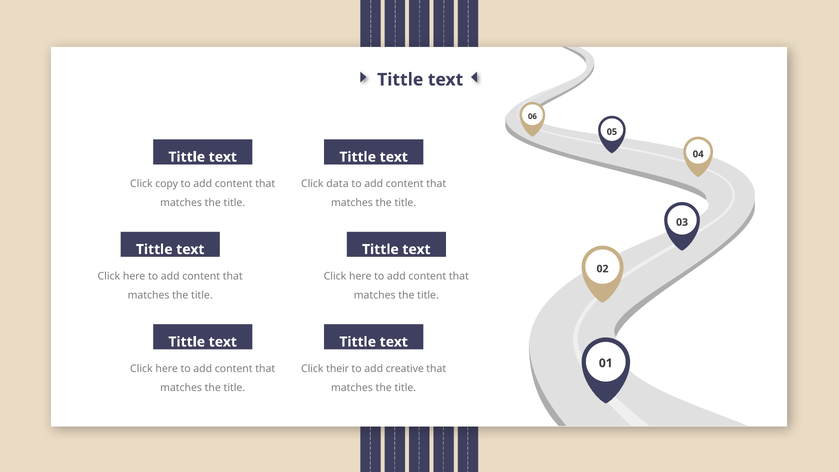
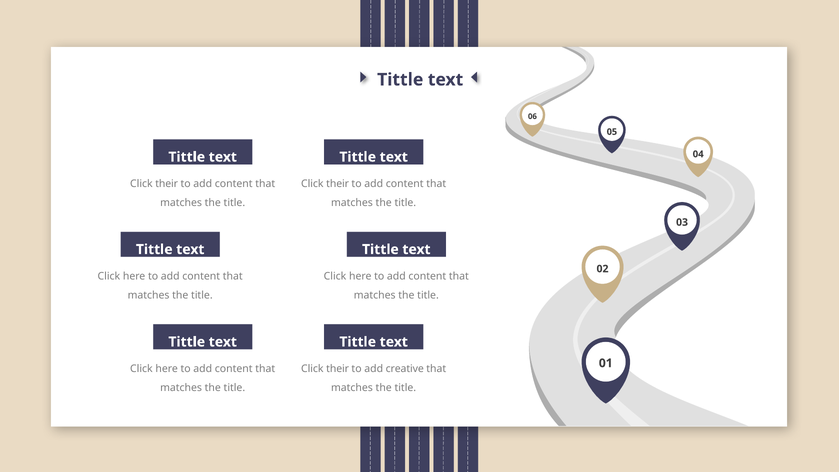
copy at (167, 184): copy -> their
data at (337, 184): data -> their
